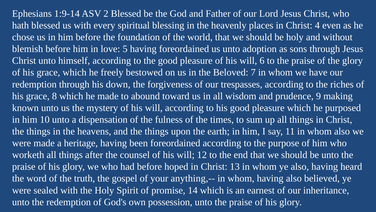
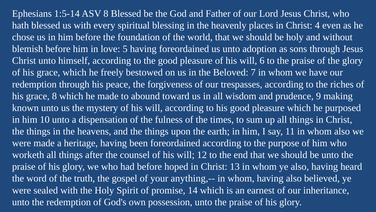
1:9-14: 1:9-14 -> 1:5-14
ASV 2: 2 -> 8
down: down -> peace
